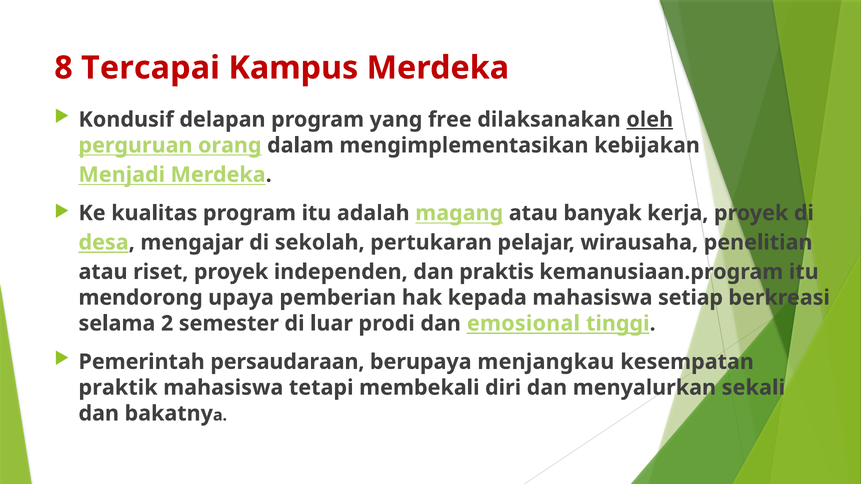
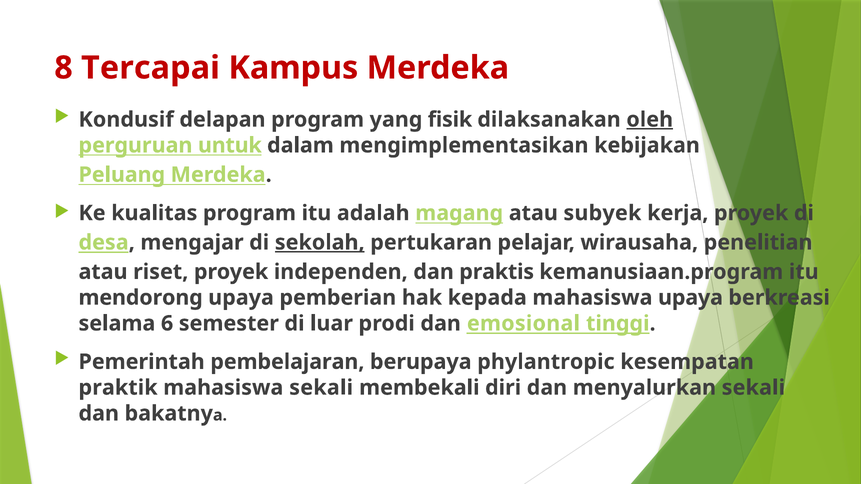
free: free -> fisik
orang: orang -> untuk
Menjadi: Menjadi -> Peluang
banyak: banyak -> subyek
sekolah underline: none -> present
mahasiswa setiap: setiap -> upaya
2: 2 -> 6
persaudaraan: persaudaraan -> pembelajaran
menjangkau: menjangkau -> phylantropic
mahasiswa tetapi: tetapi -> sekali
